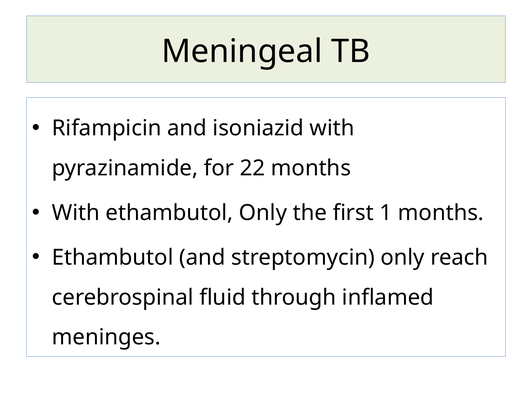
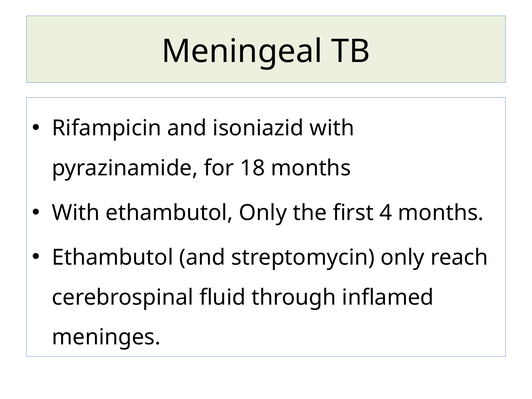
22: 22 -> 18
1: 1 -> 4
